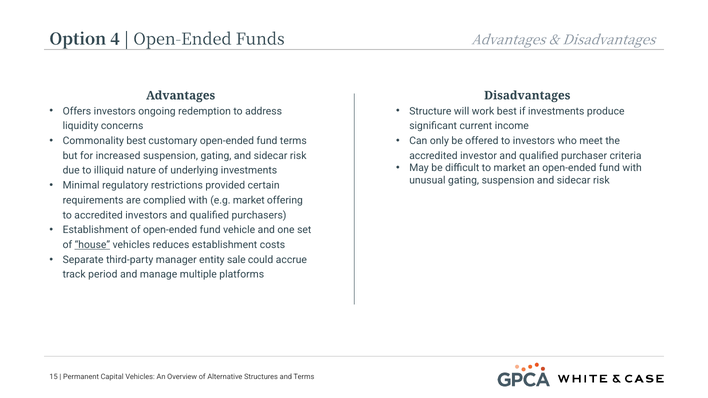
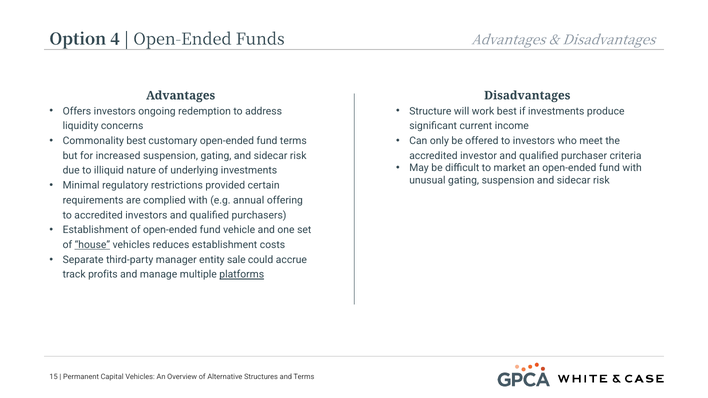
e.g market: market -> annual
period: period -> profits
platforms underline: none -> present
